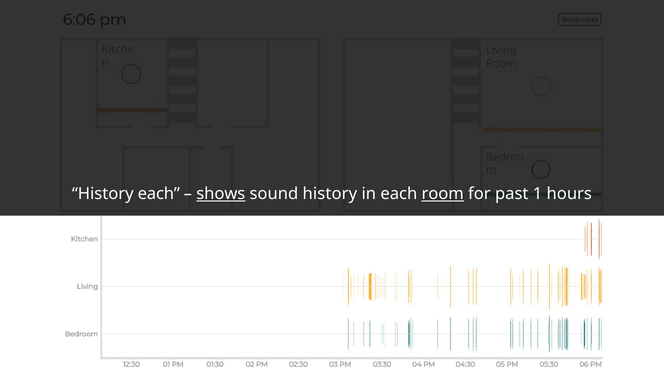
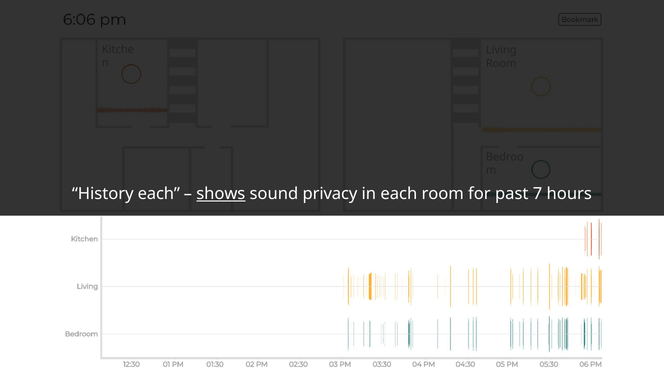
sound history: history -> privacy
room at (443, 194) underline: present -> none
1: 1 -> 7
